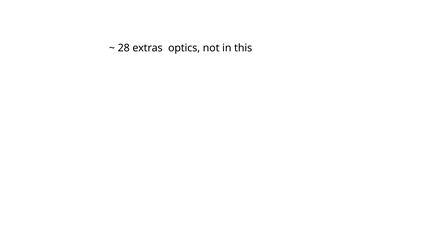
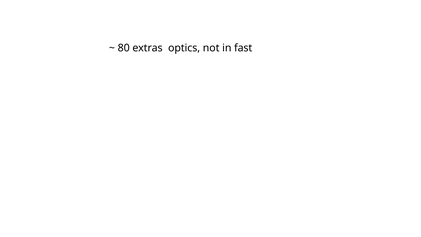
28: 28 -> 80
this: this -> fast
